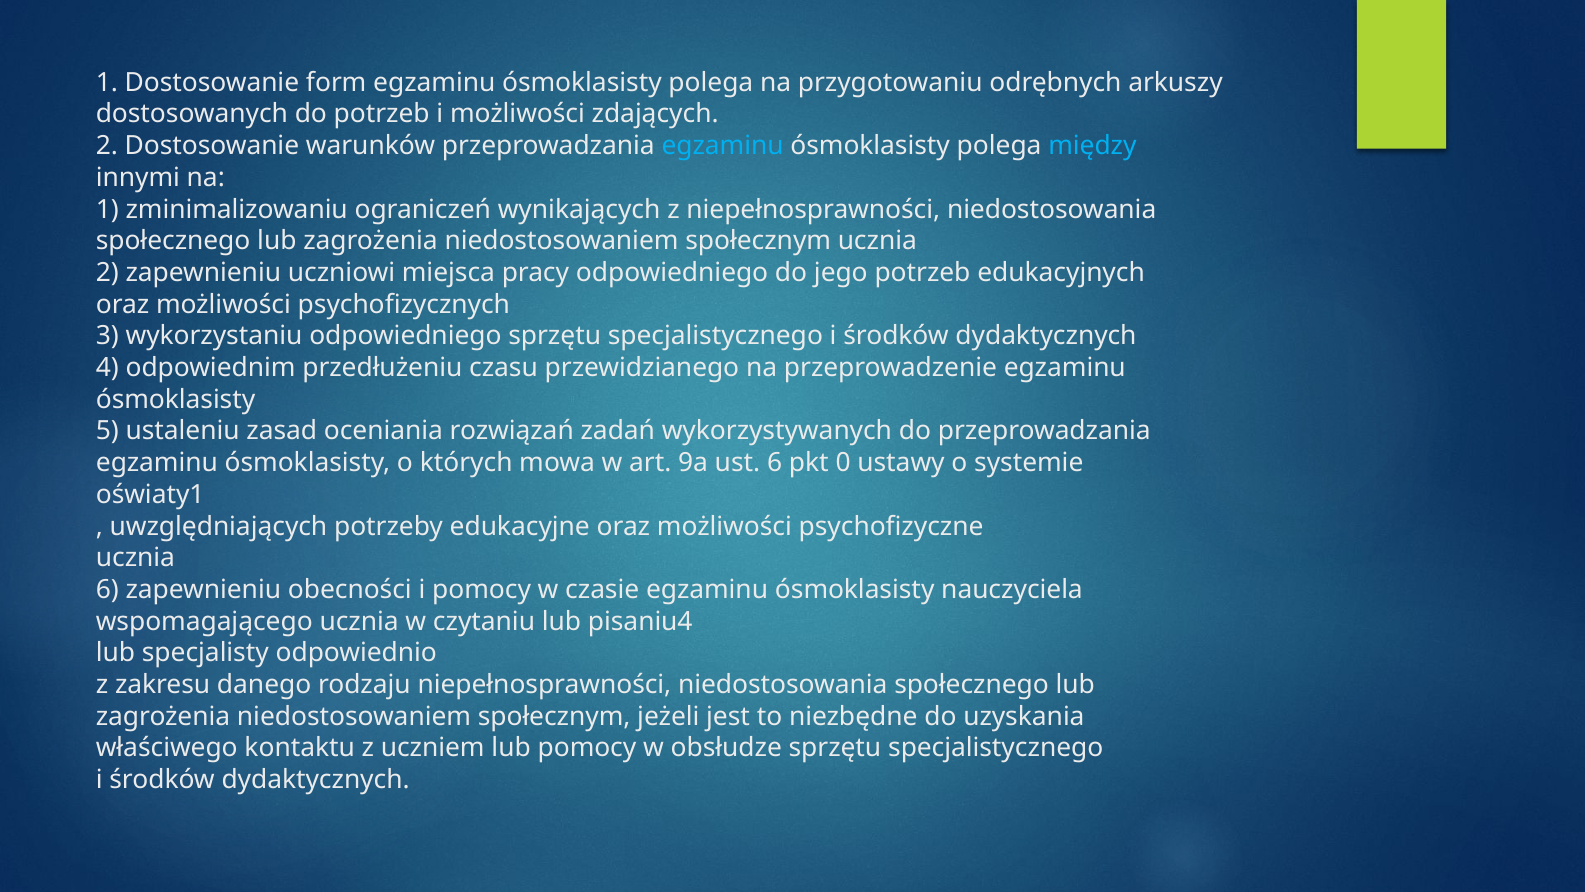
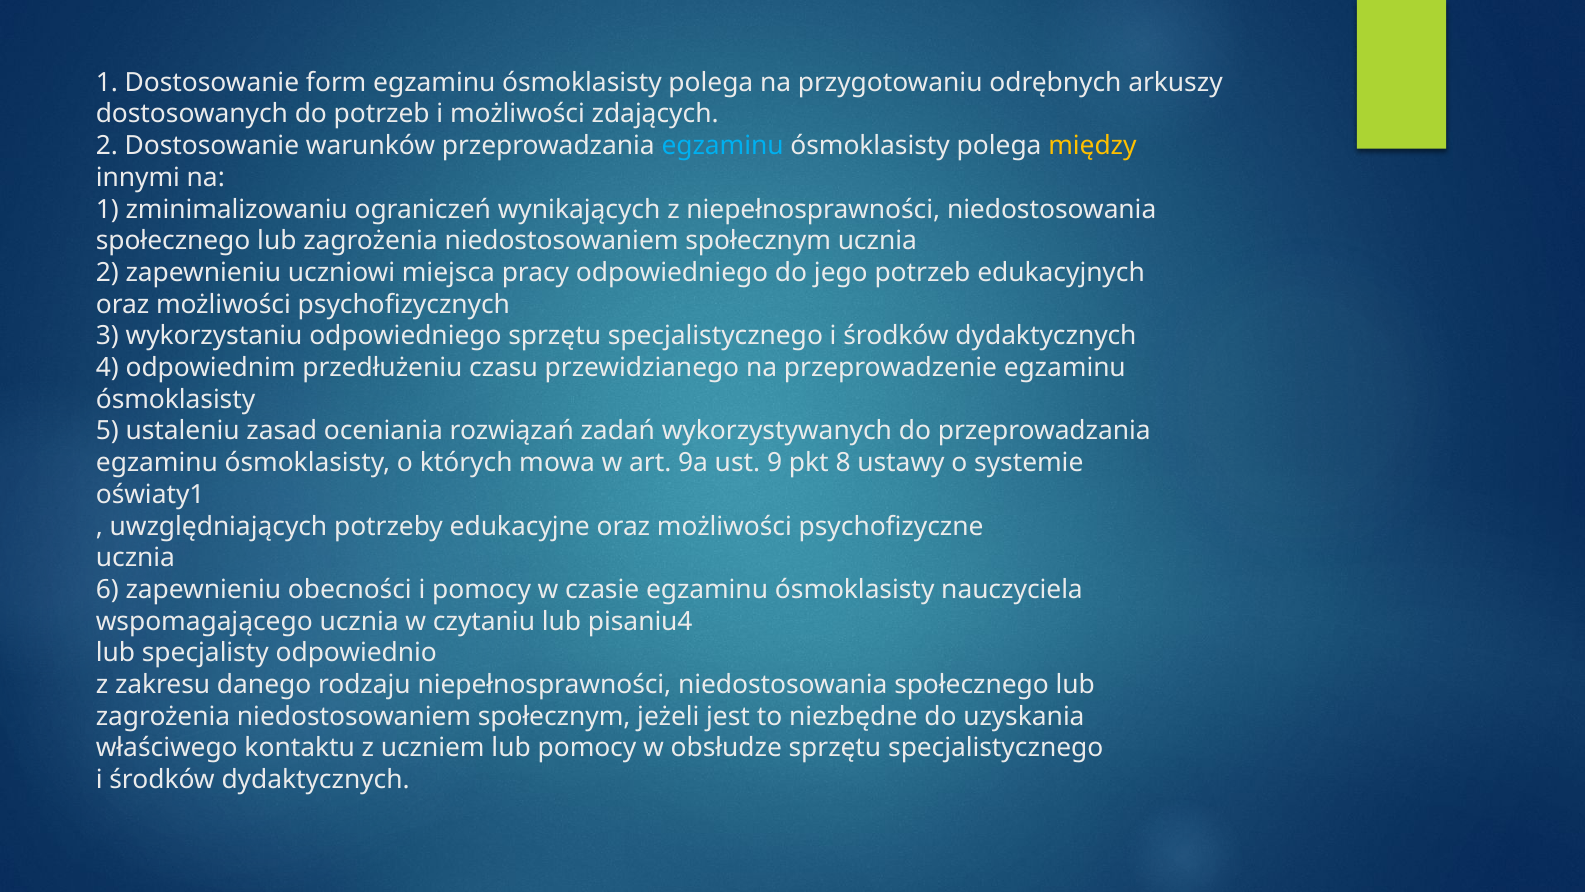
między colour: light blue -> yellow
ust 6: 6 -> 9
0: 0 -> 8
